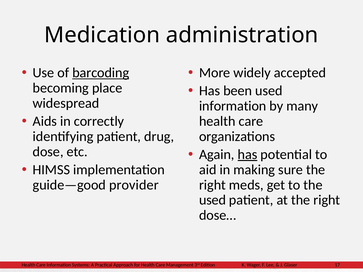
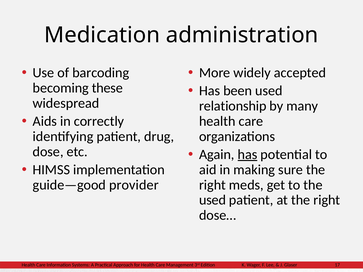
barcoding underline: present -> none
place: place -> these
information at (233, 106): information -> relationship
